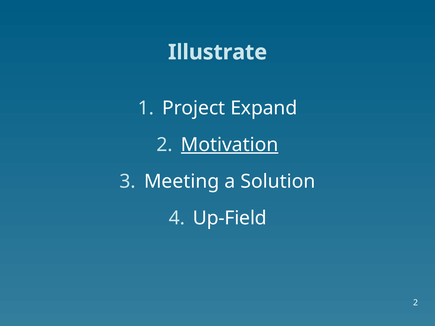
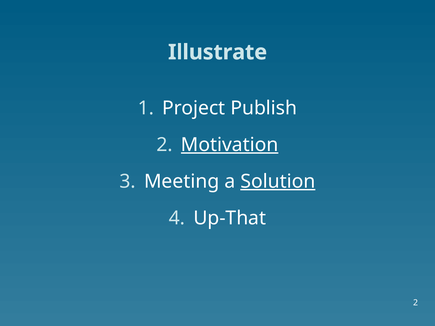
Expand: Expand -> Publish
Solution underline: none -> present
Up-Field: Up-Field -> Up-That
